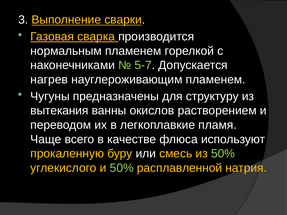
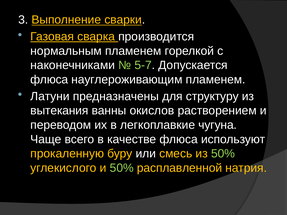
нагрев at (49, 80): нагрев -> флюса
Чугуны: Чугуны -> Латуни
пламя: пламя -> чугуна
